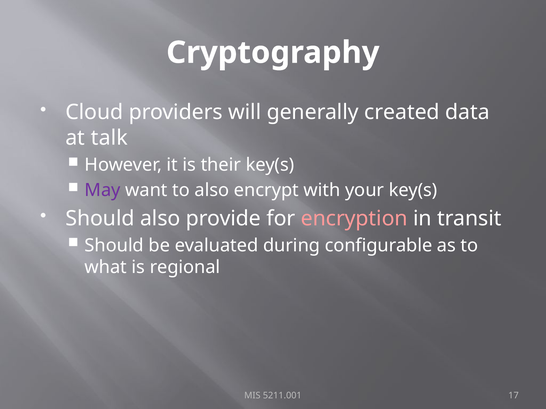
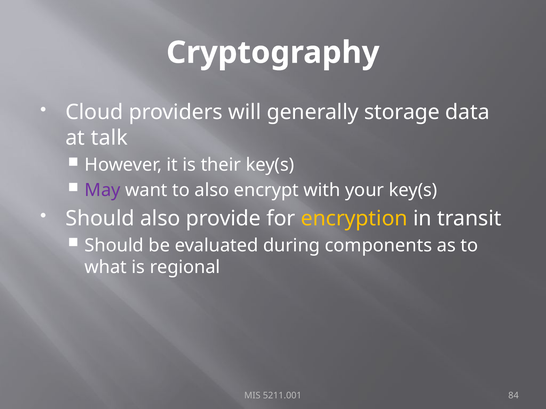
created: created -> storage
encryption colour: pink -> yellow
configurable: configurable -> components
17: 17 -> 84
